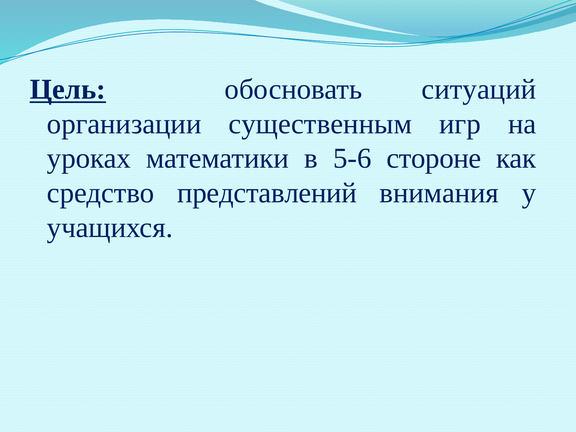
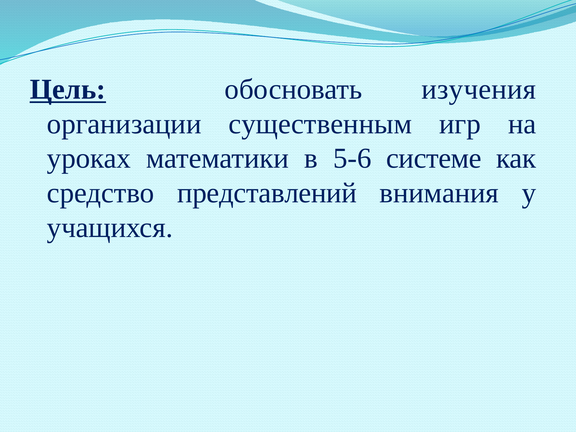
ситуаций: ситуаций -> изучения
стороне: стороне -> системе
